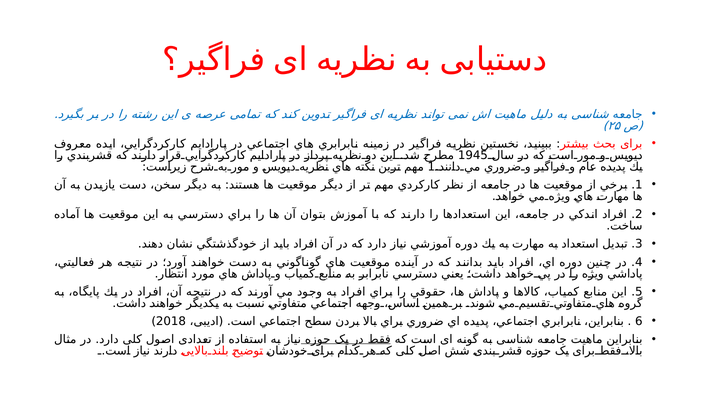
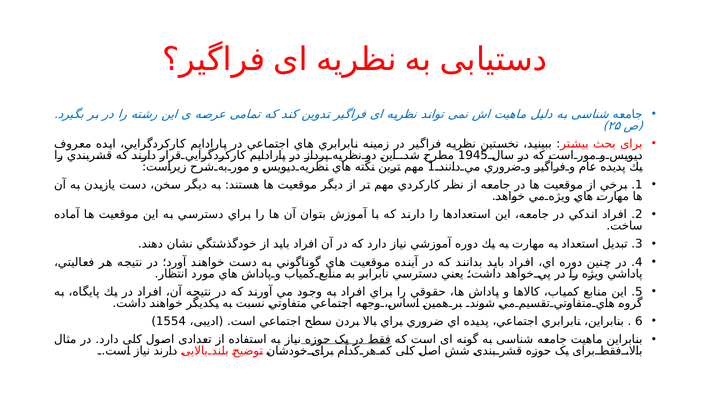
2018: 2018 -> 1554
